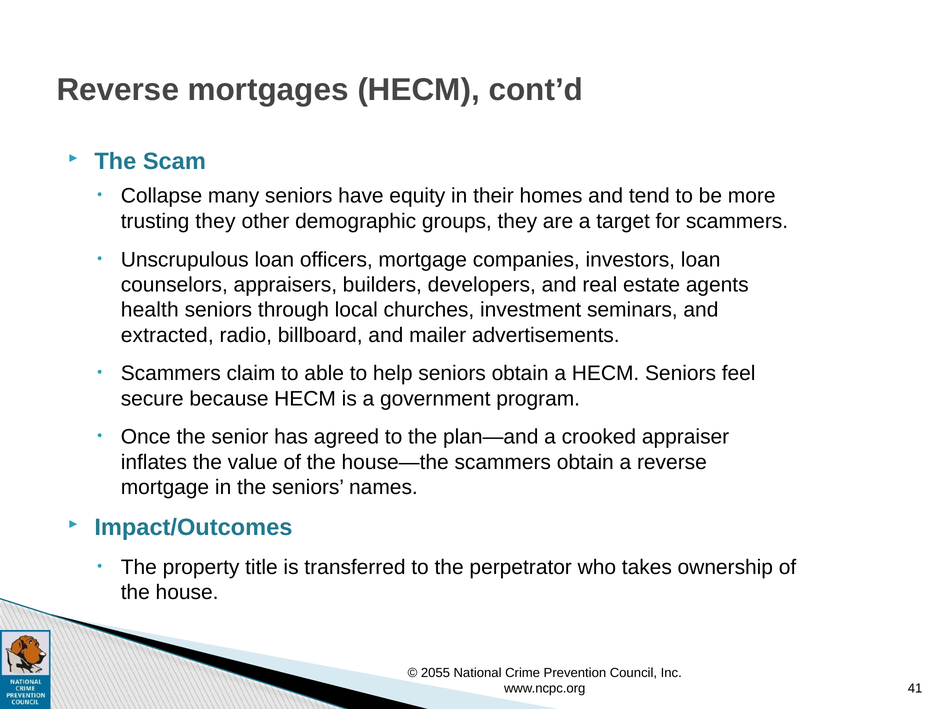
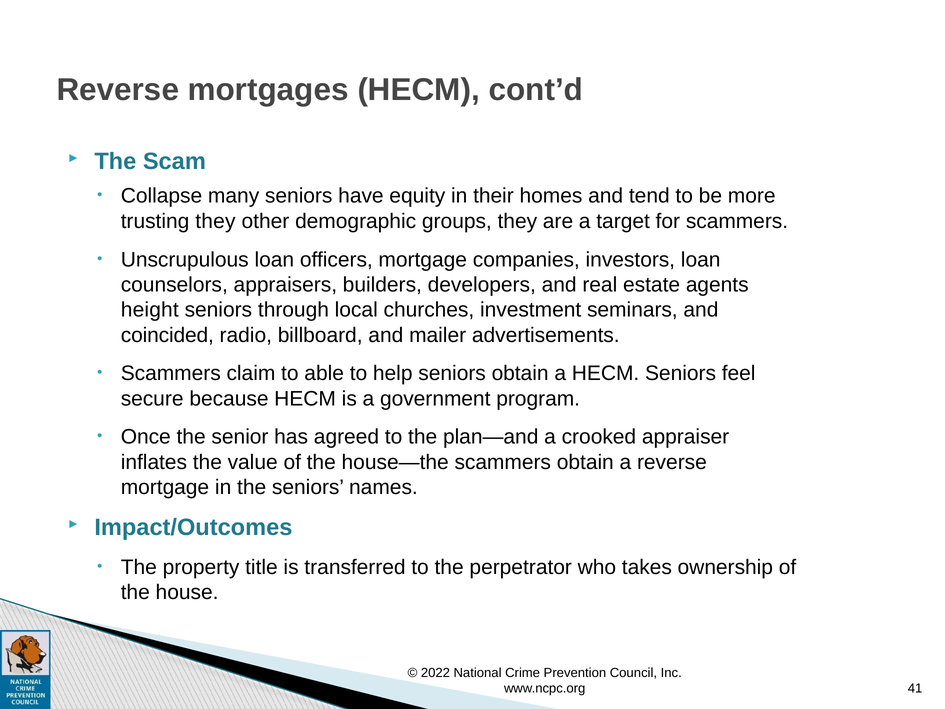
health: health -> height
extracted: extracted -> coincided
2055: 2055 -> 2022
